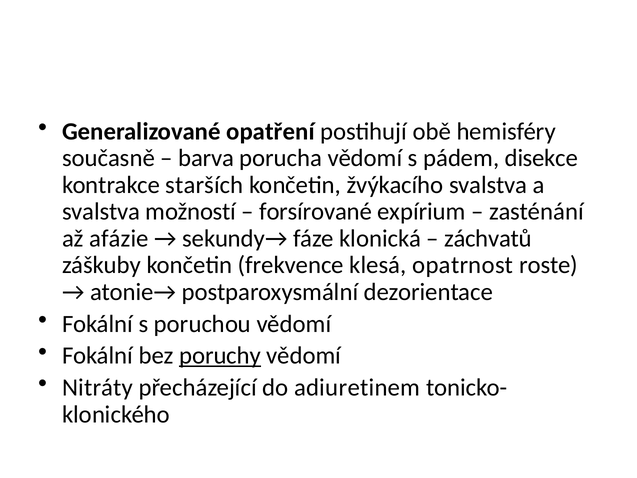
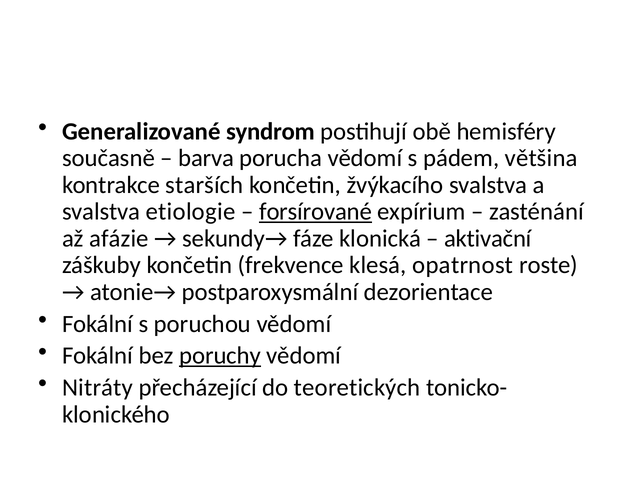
opatření: opatření -> syndrom
disekce: disekce -> většina
možností: možností -> etiologie
forsírované underline: none -> present
záchvatů: záchvatů -> aktivační
adiuretinem: adiuretinem -> teoretických
